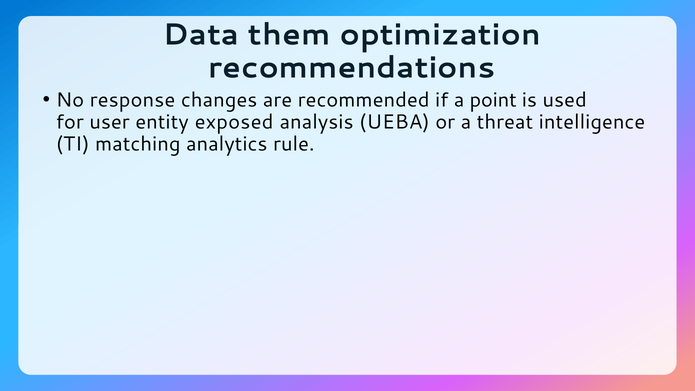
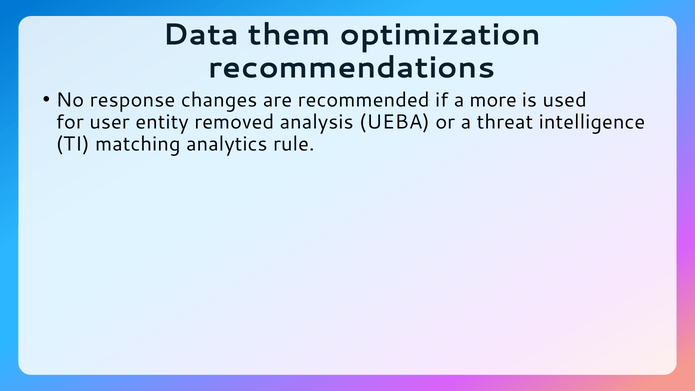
point: point -> more
exposed: exposed -> removed
